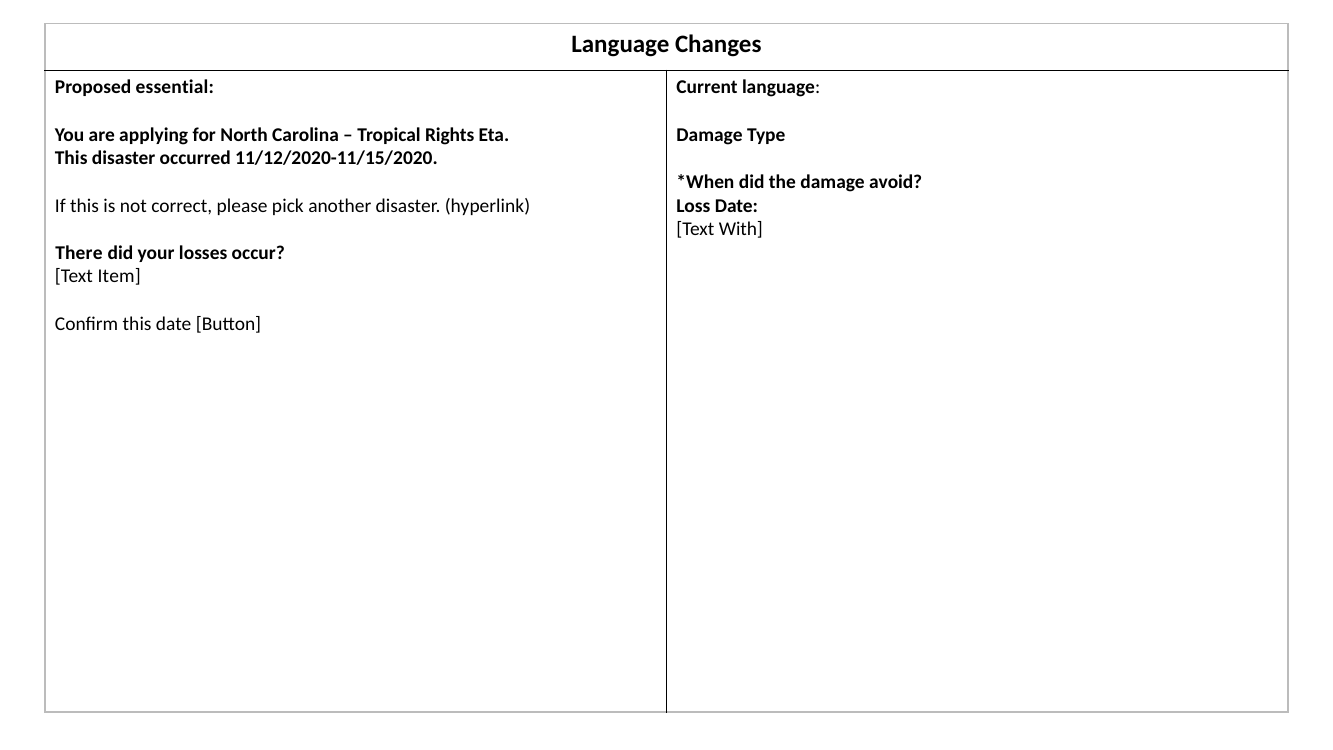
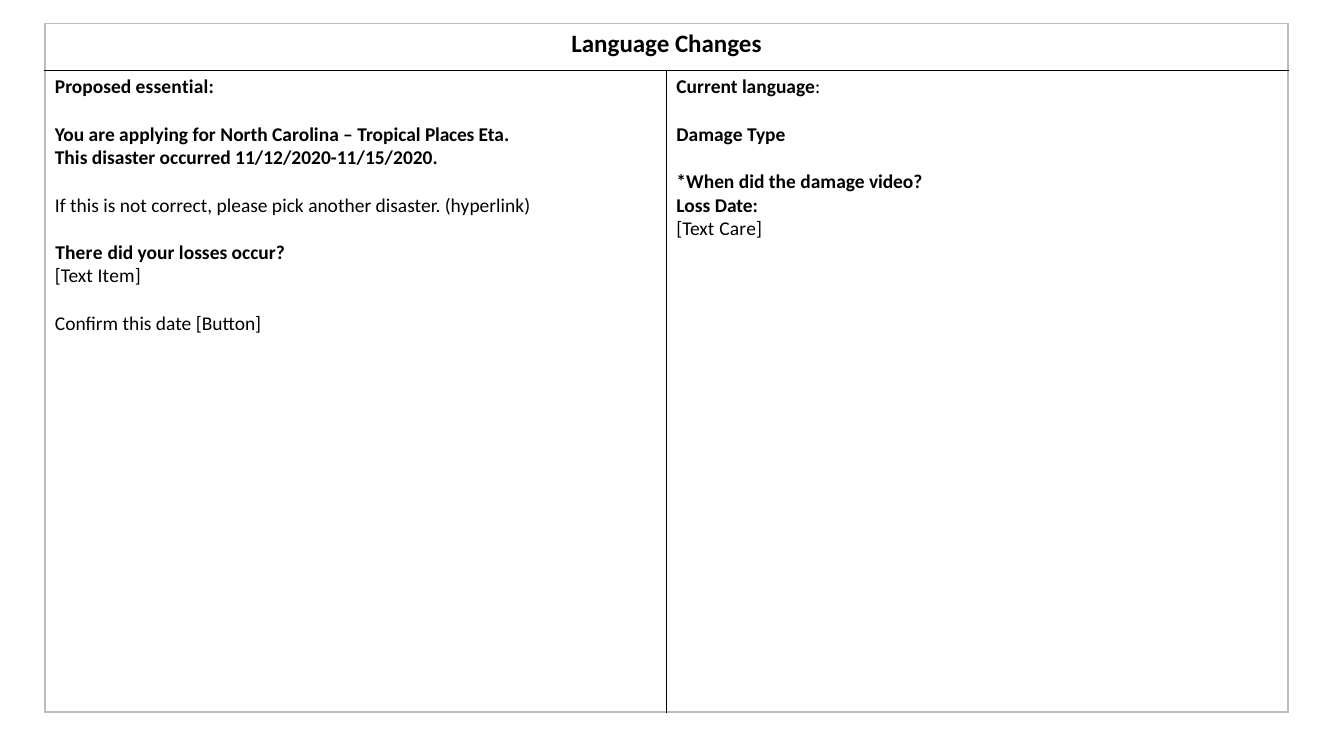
Rights: Rights -> Places
avoid: avoid -> video
With: With -> Care
